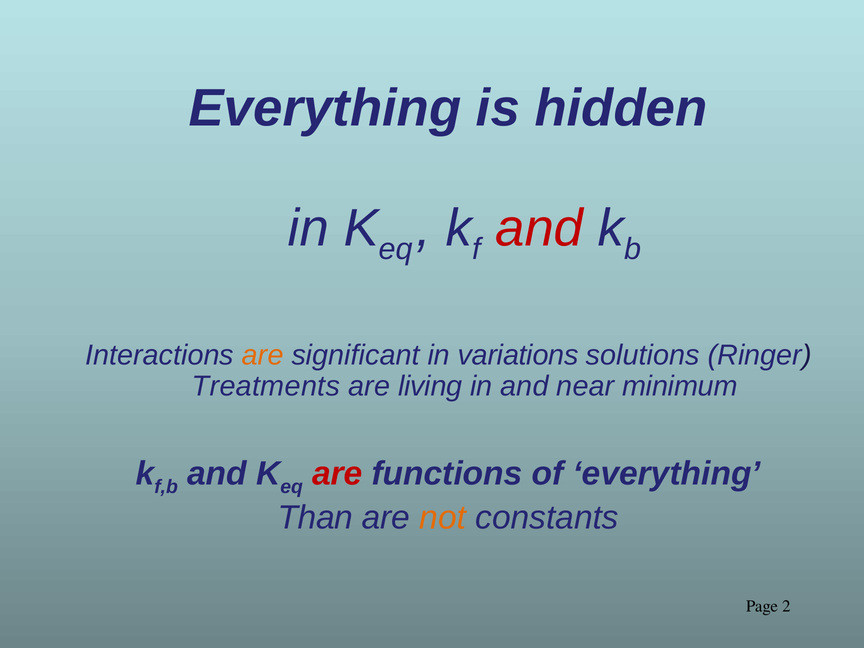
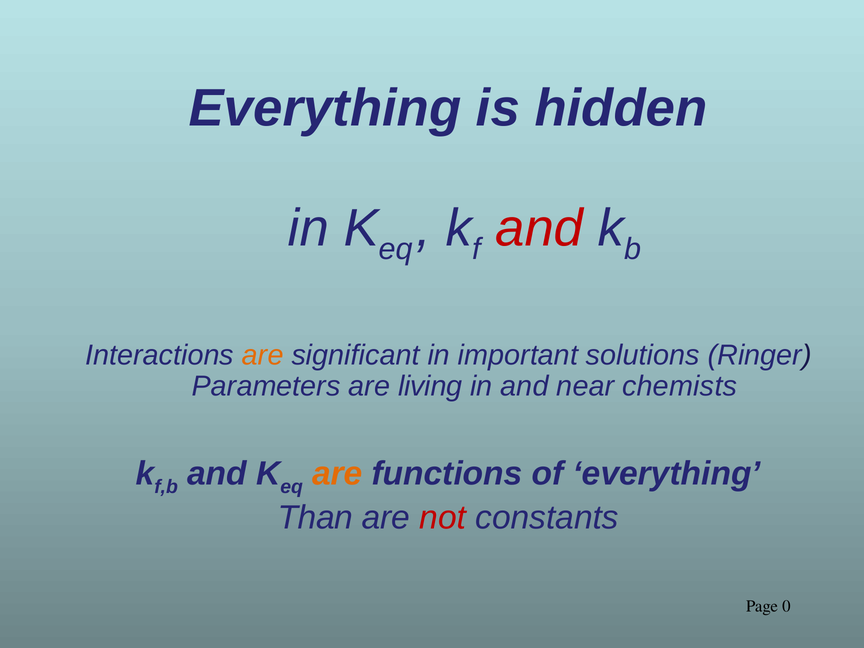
variations: variations -> important
Treatments: Treatments -> Parameters
minimum: minimum -> chemists
are at (337, 474) colour: red -> orange
not colour: orange -> red
2: 2 -> 0
